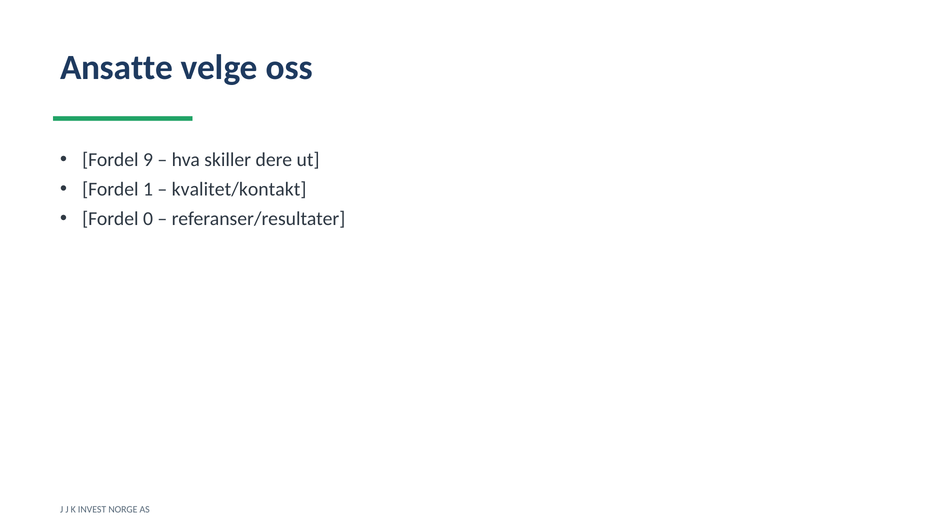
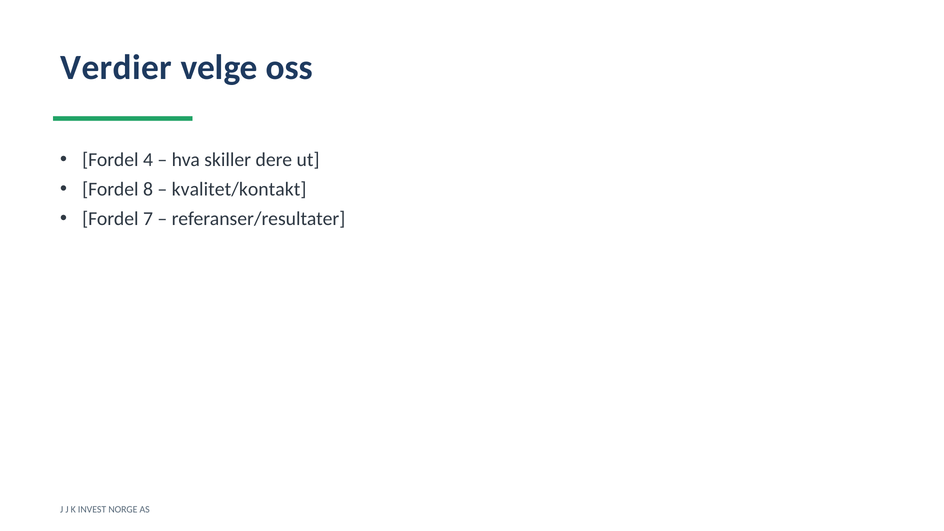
Ansatte: Ansatte -> Verdier
9: 9 -> 4
1: 1 -> 8
0: 0 -> 7
